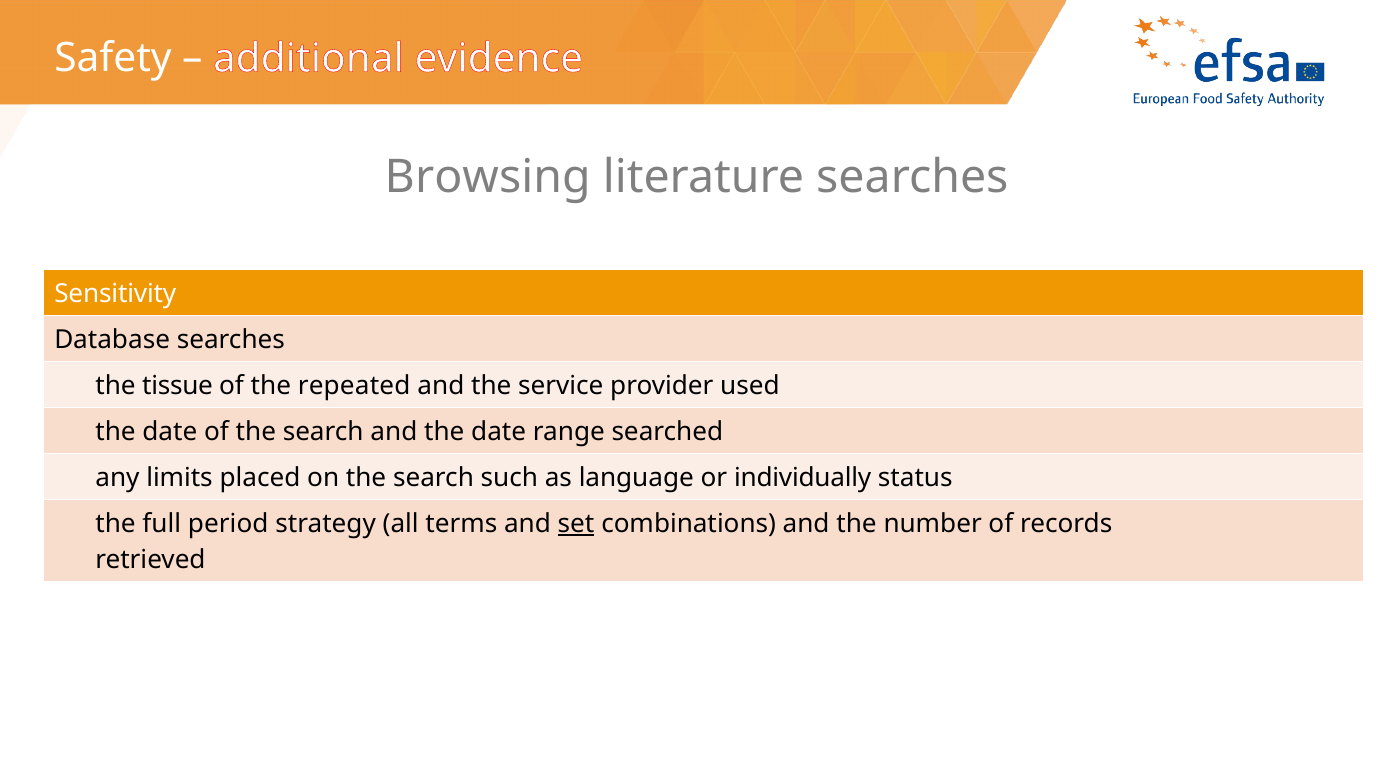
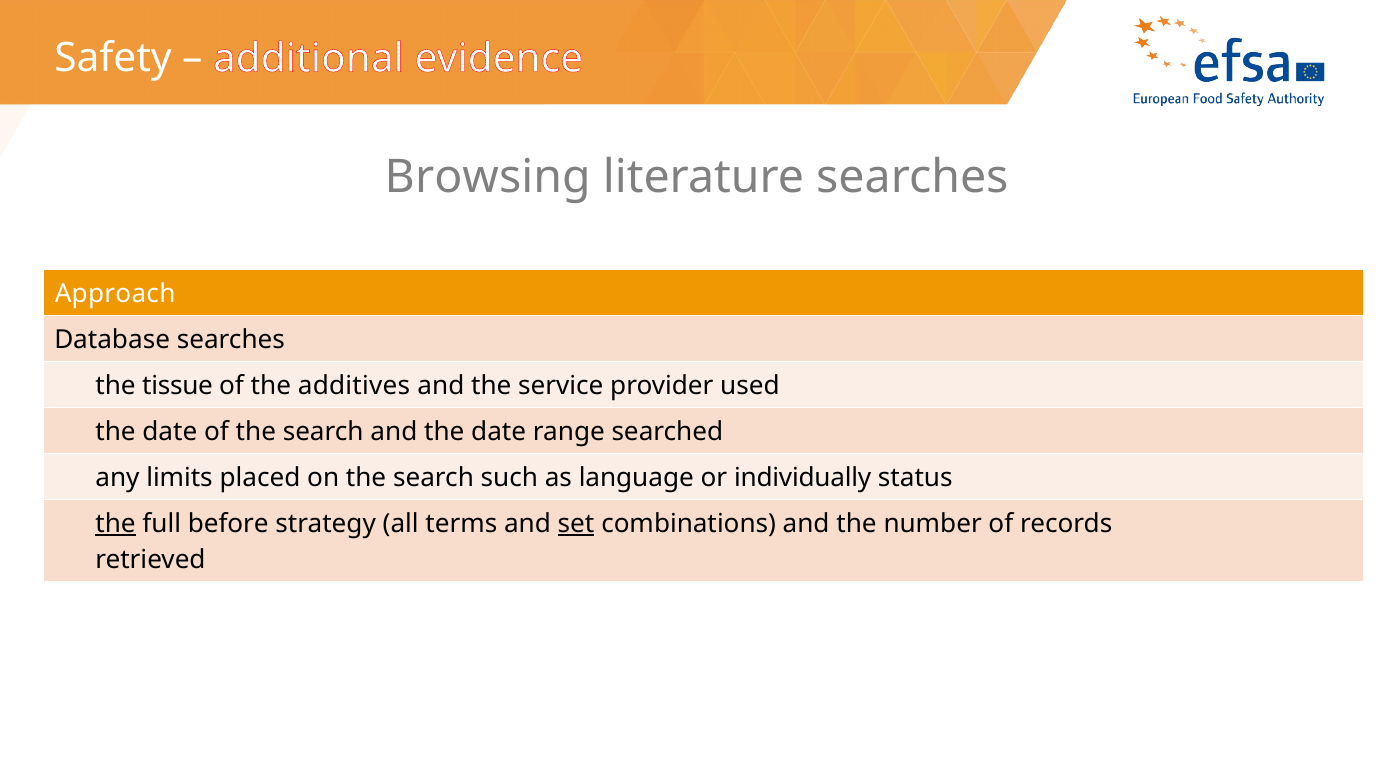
Sensitivity: Sensitivity -> Approach
repeated: repeated -> additives
the at (116, 524) underline: none -> present
period: period -> before
